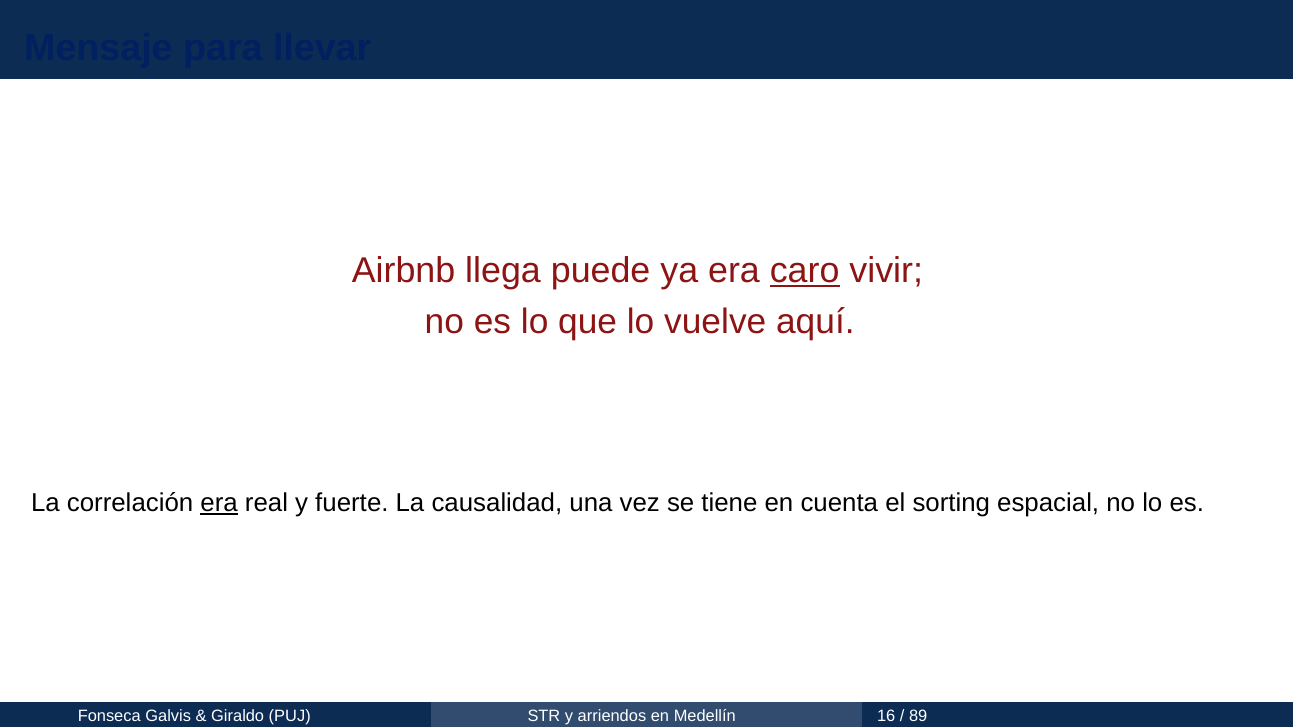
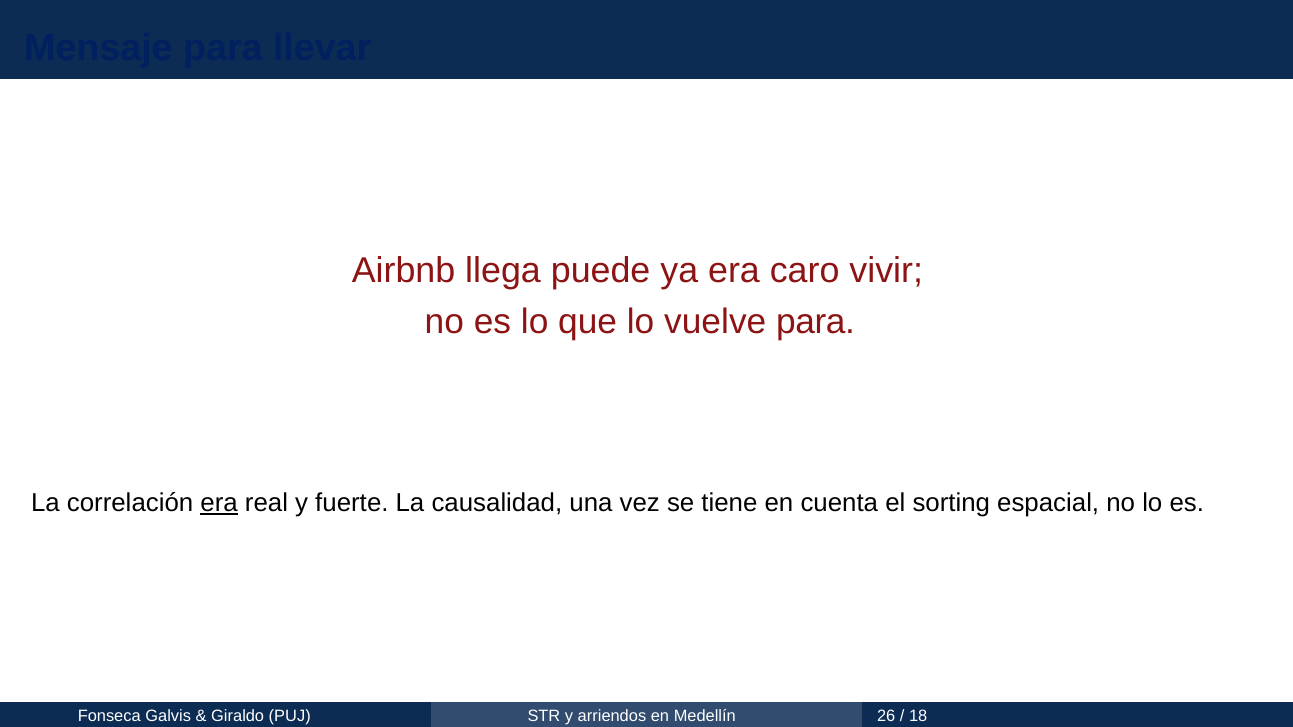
caro underline: present -> none
vuelve aquí: aquí -> para
16: 16 -> 26
89: 89 -> 18
